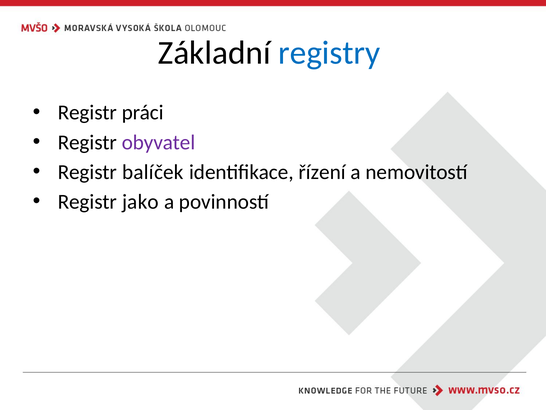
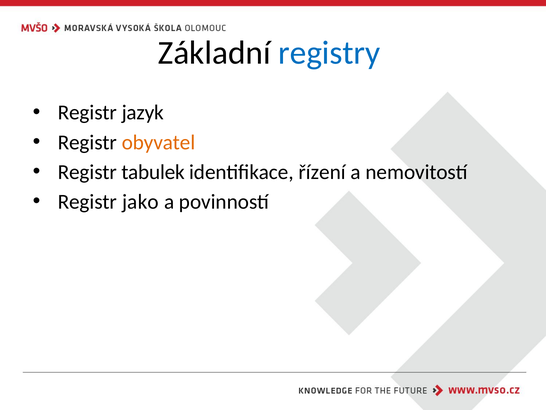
práci: práci -> jazyk
obyvatel colour: purple -> orange
balíček: balíček -> tabulek
